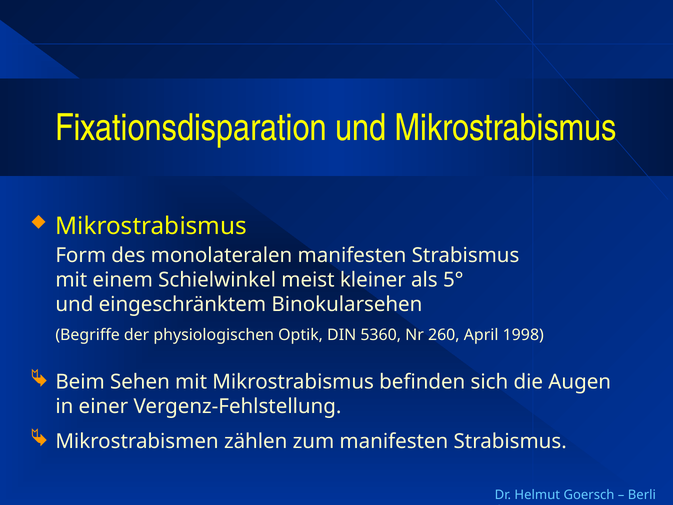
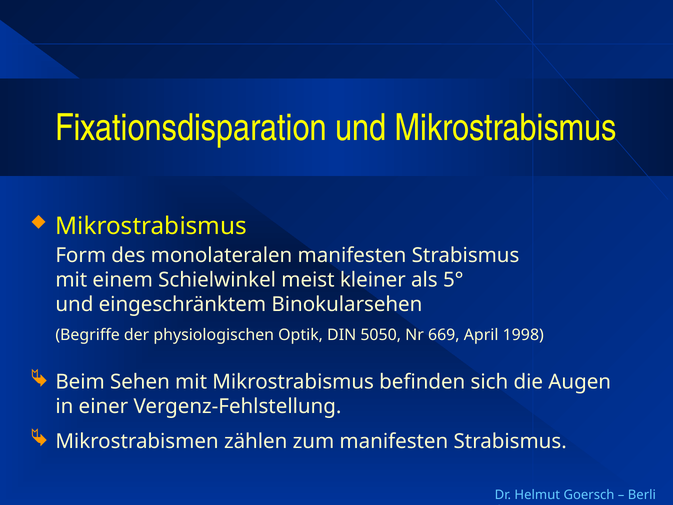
5360: 5360 -> 5050
260: 260 -> 669
